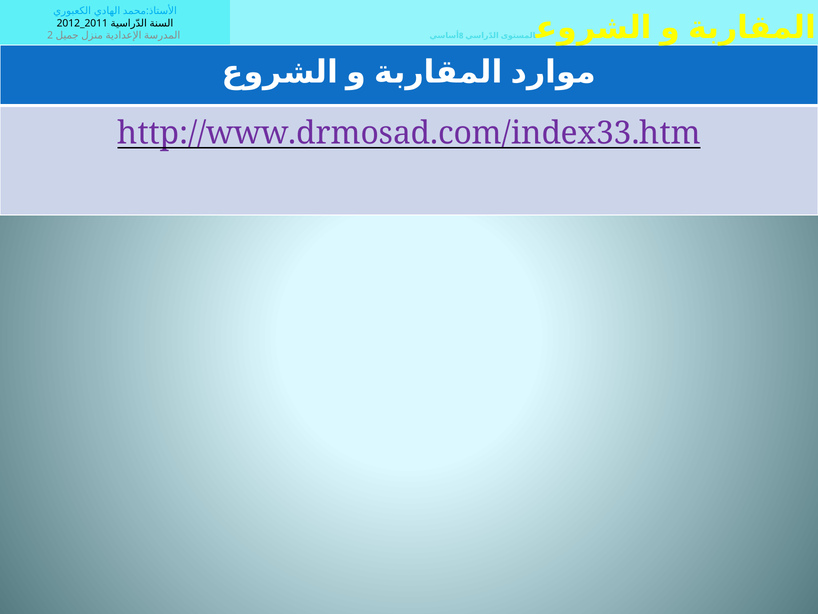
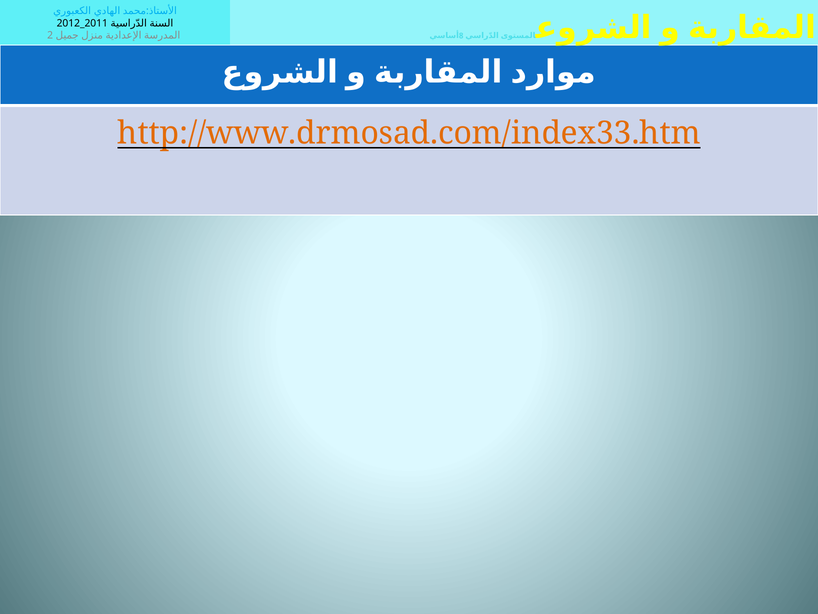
http://www.drmosad.com/index33.htm colour: purple -> orange
